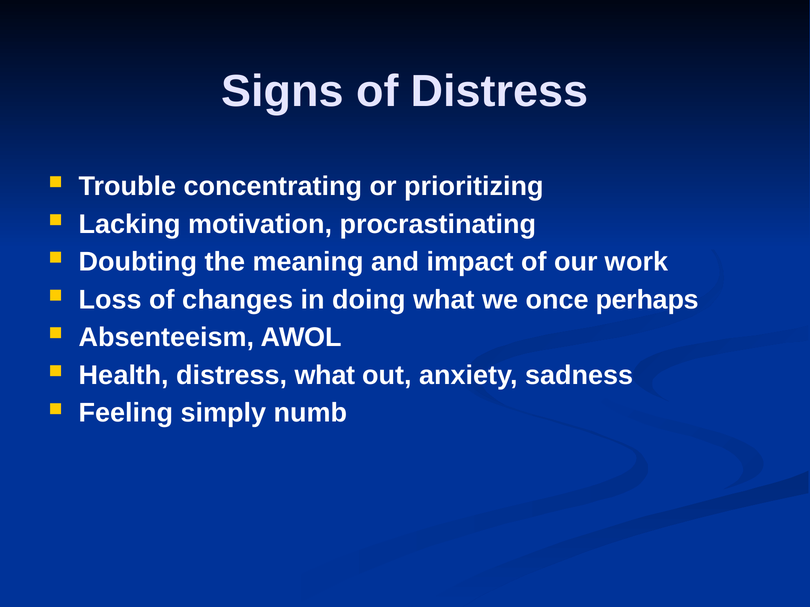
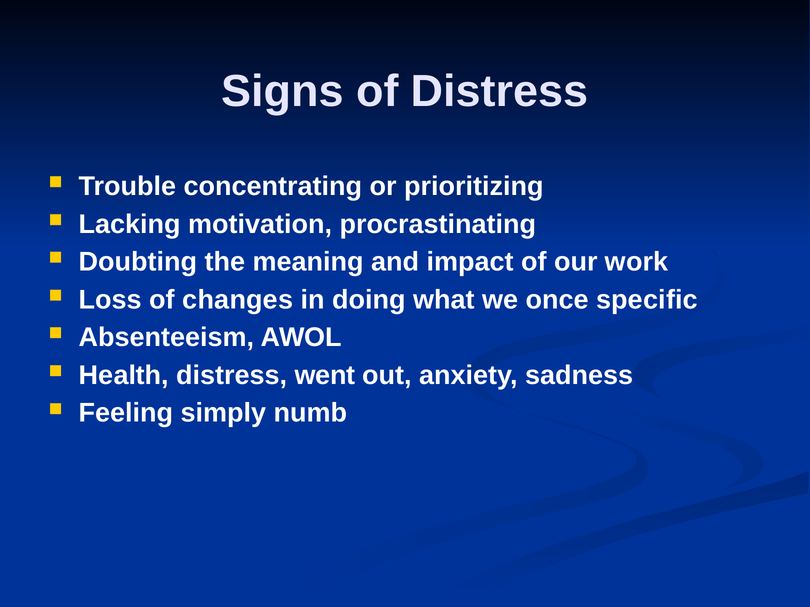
perhaps: perhaps -> specific
distress what: what -> went
